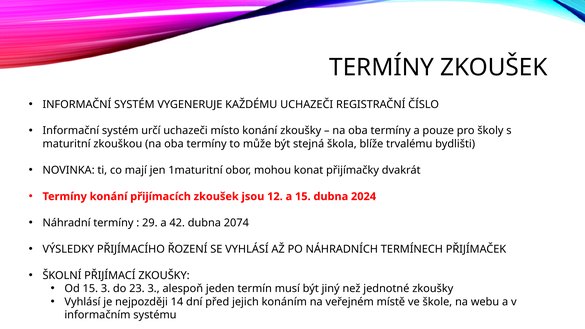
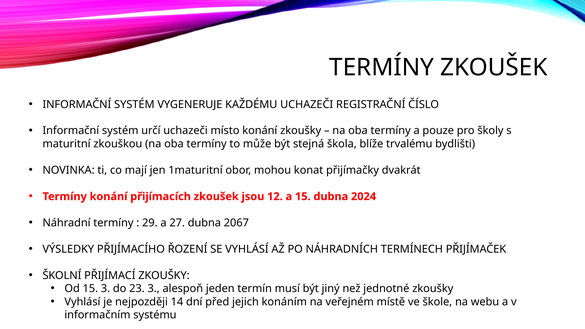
42: 42 -> 27
2074: 2074 -> 2067
